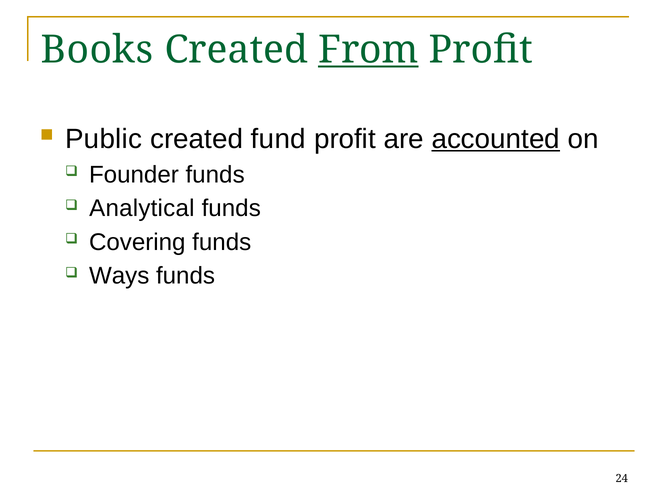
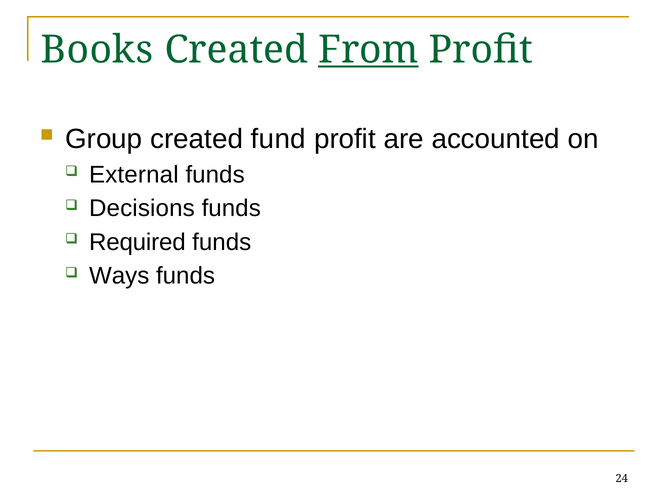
Public: Public -> Group
accounted underline: present -> none
Founder: Founder -> External
Analytical: Analytical -> Decisions
Covering: Covering -> Required
